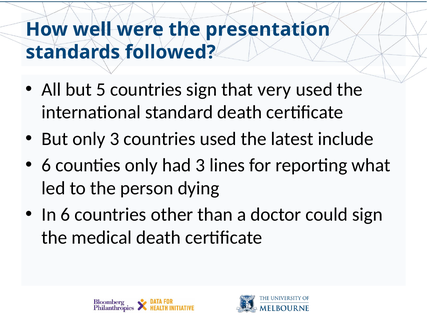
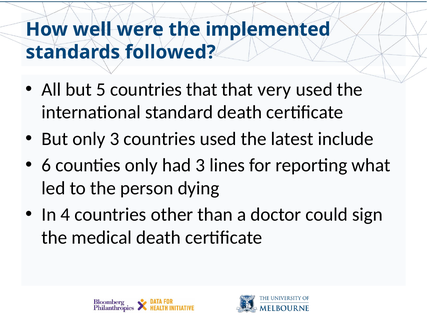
presentation: presentation -> implemented
countries sign: sign -> that
In 6: 6 -> 4
